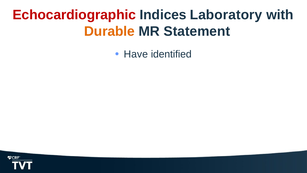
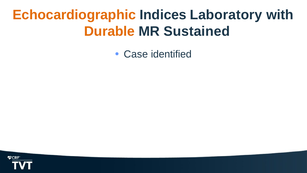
Echocardiographic colour: red -> orange
Statement: Statement -> Sustained
Have: Have -> Case
